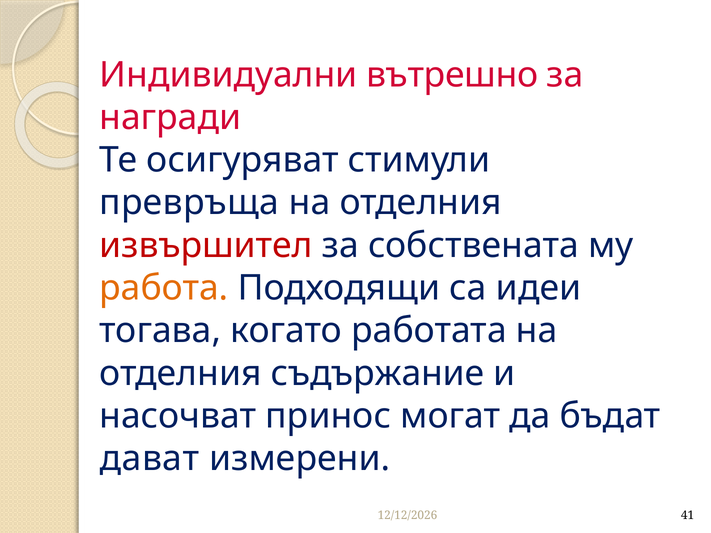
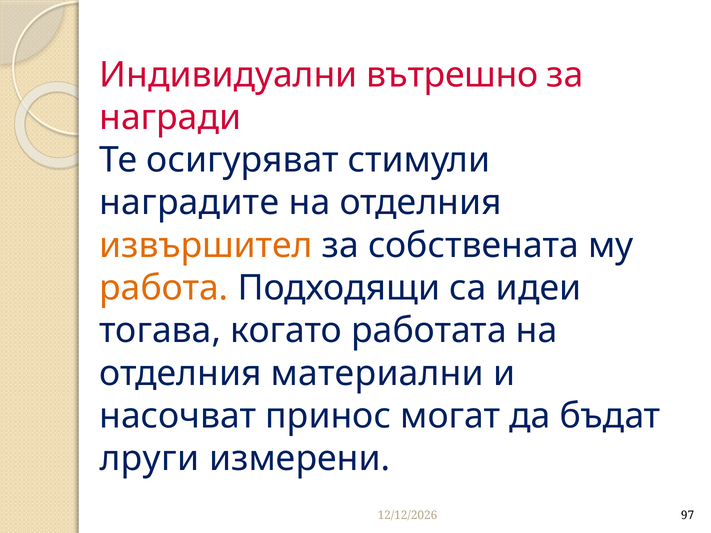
превръща: превръща -> наградите
извършител colour: red -> orange
съдържание: съдържание -> материални
дават: дават -> лруги
41: 41 -> 97
